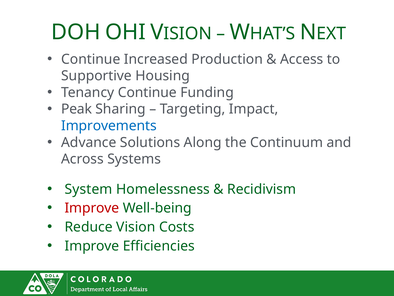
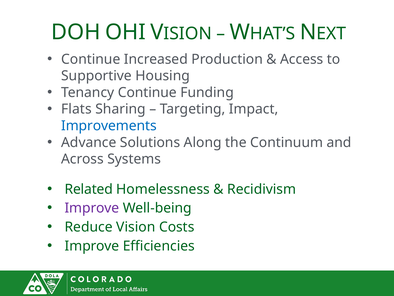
Peak: Peak -> Flats
System: System -> Related
Improve at (92, 208) colour: red -> purple
